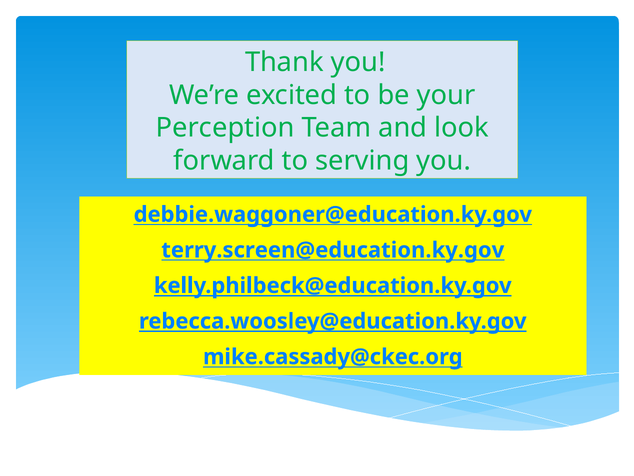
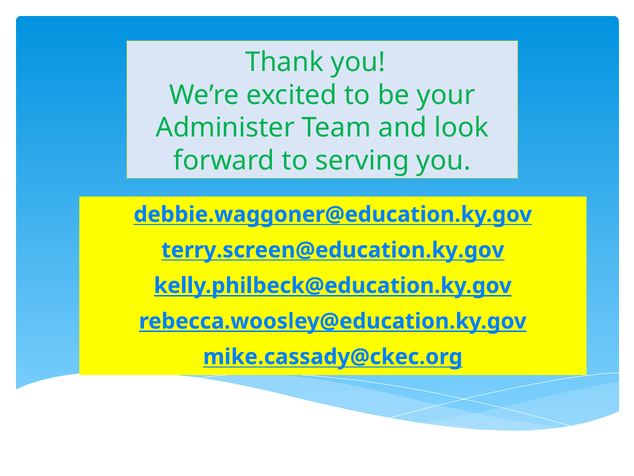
Perception: Perception -> Administer
